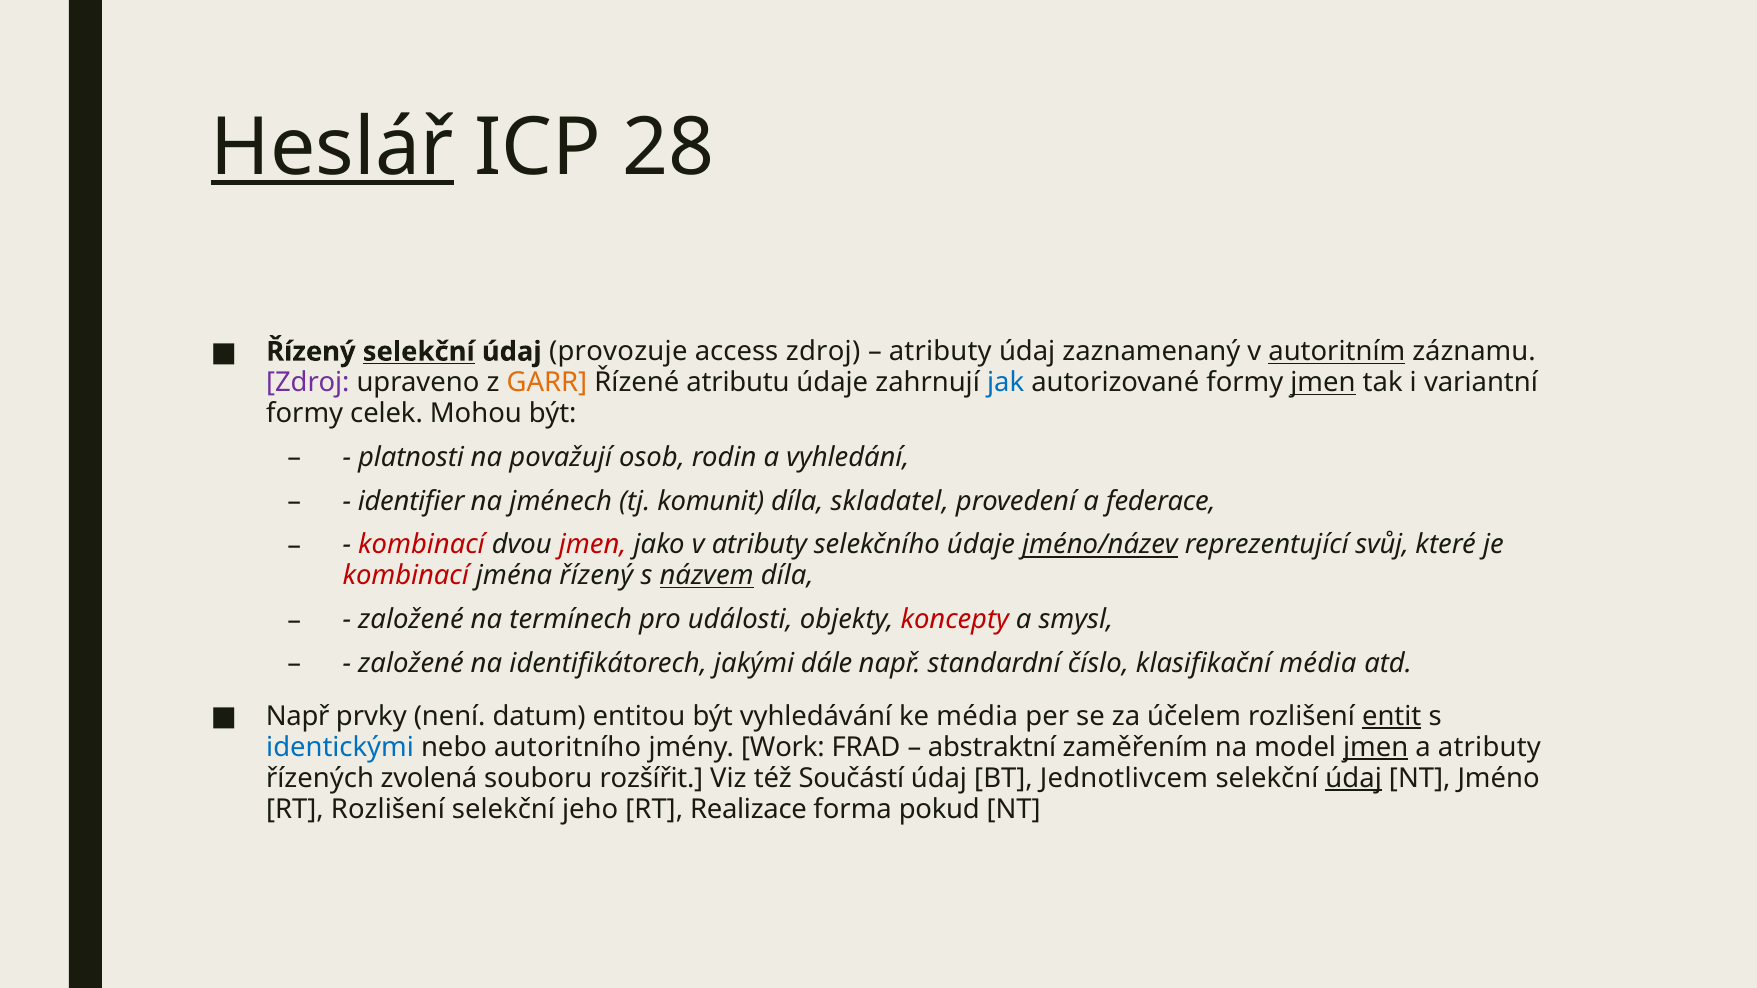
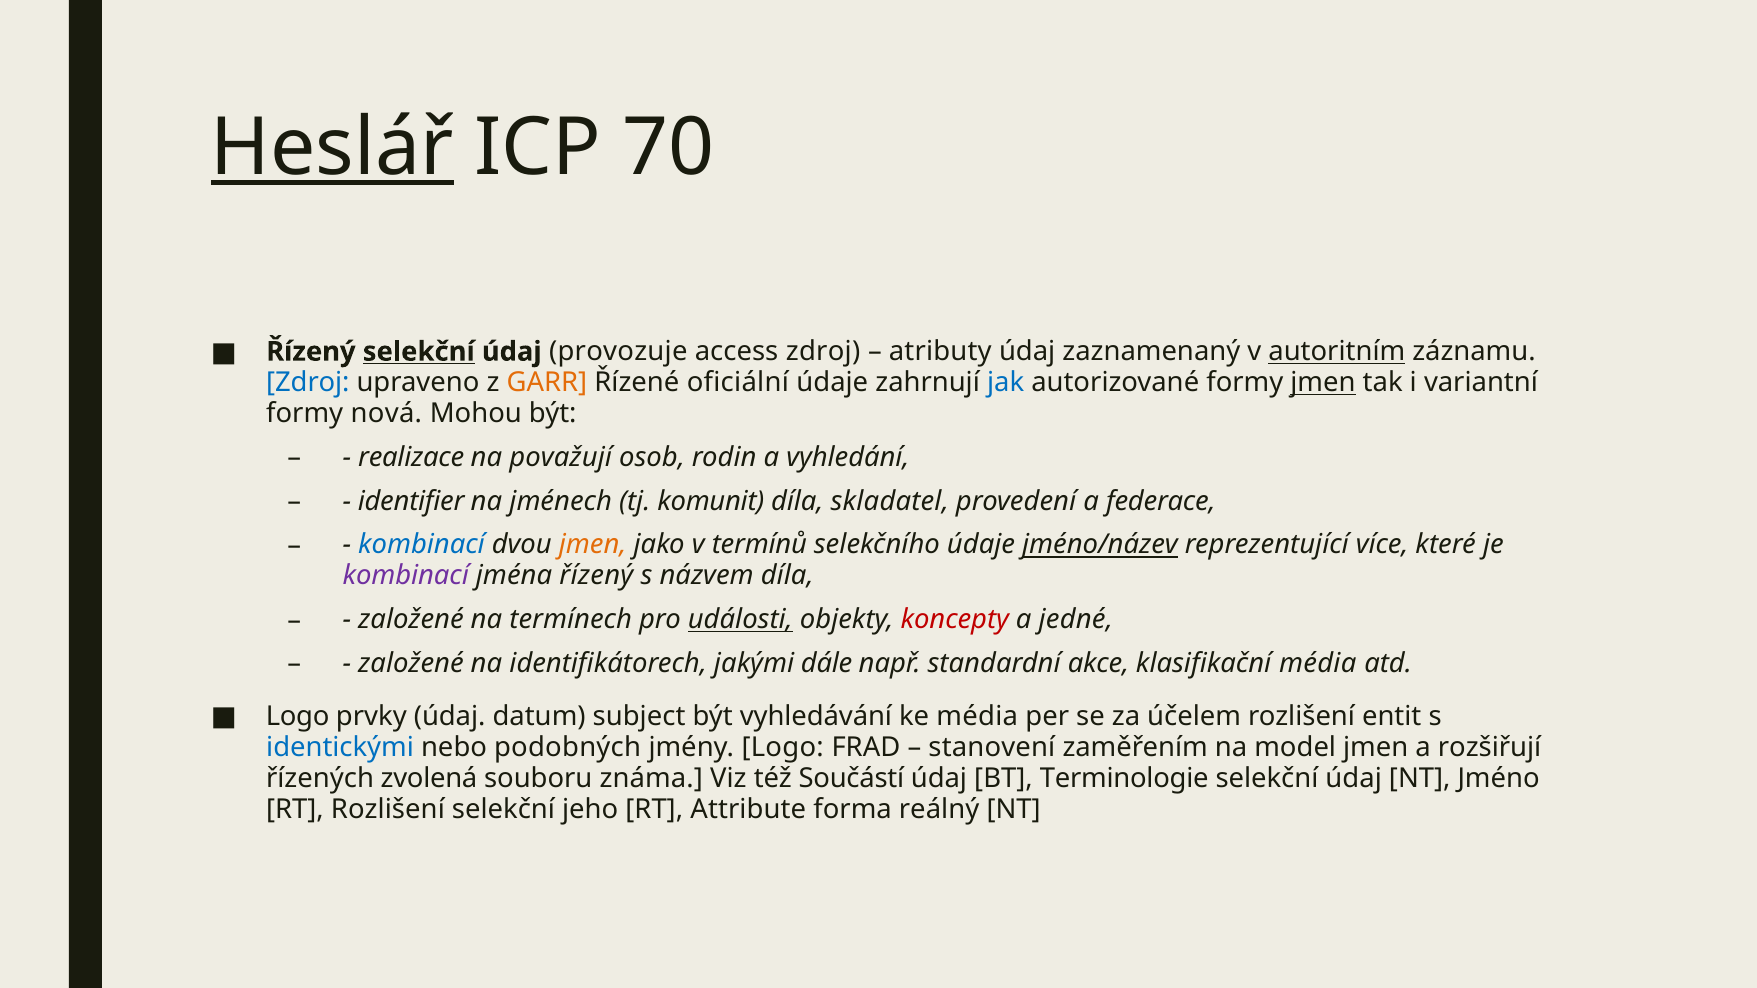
28: 28 -> 70
Zdroj at (308, 383) colour: purple -> blue
atributu: atributu -> oficiální
celek: celek -> nová
platnosti: platnosti -> realizace
kombinací at (421, 545) colour: red -> blue
jmen at (593, 545) colour: red -> orange
v atributy: atributy -> termínů
svůj: svůj -> více
kombinací at (406, 576) colour: red -> purple
názvem underline: present -> none
události underline: none -> present
smysl: smysl -> jedné
číslo: číslo -> akce
Např at (298, 717): Např -> Logo
prvky není: není -> údaj
entitou: entitou -> subject
entit underline: present -> none
autoritního: autoritního -> podobných
jmény Work: Work -> Logo
abstraktní: abstraktní -> stanovení
jmen at (1376, 748) underline: present -> none
a atributy: atributy -> rozšiřují
rozšířit: rozšířit -> známa
Jednotlivcem: Jednotlivcem -> Terminologie
údaj at (1354, 779) underline: present -> none
Realizace: Realizace -> Attribute
pokud: pokud -> reálný
